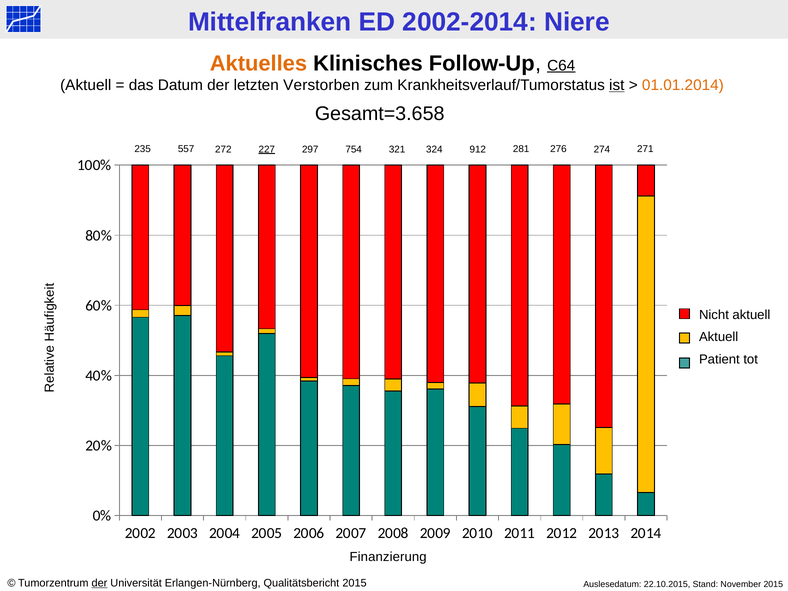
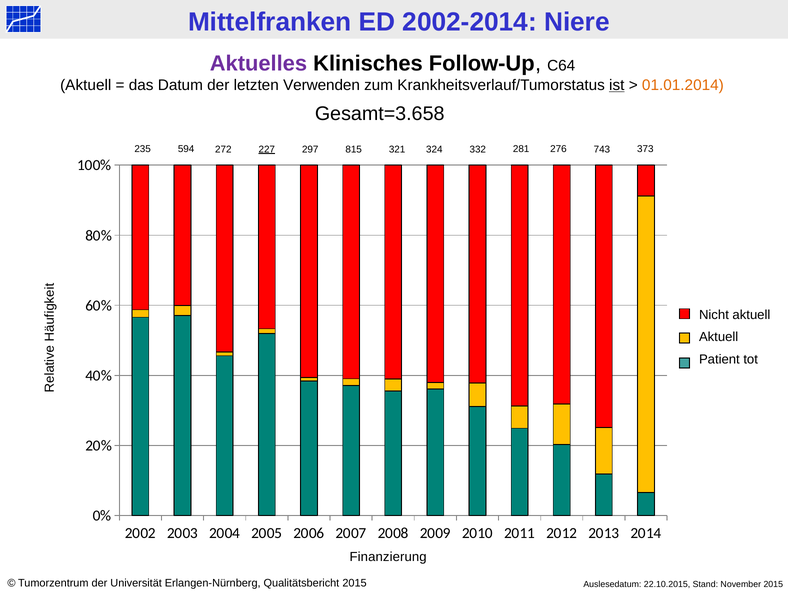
Aktuelles colour: orange -> purple
C64 underline: present -> none
Verstorben: Verstorben -> Verwenden
557: 557 -> 594
754: 754 -> 815
912: 912 -> 332
274: 274 -> 743
271: 271 -> 373
der at (99, 583) underline: present -> none
